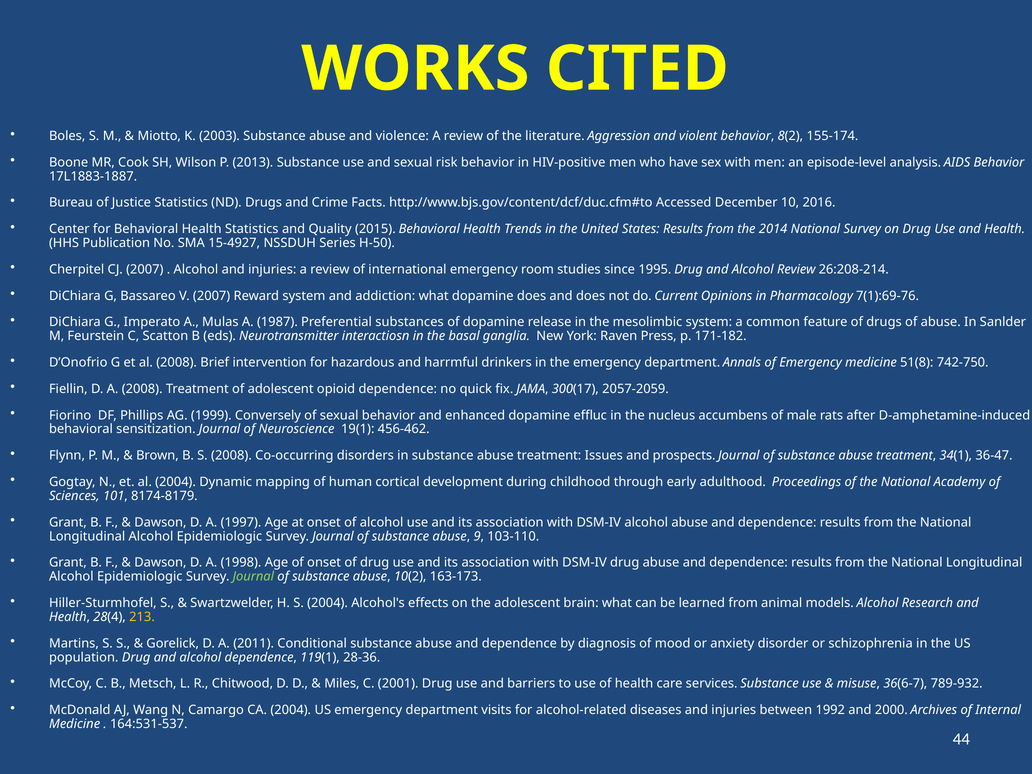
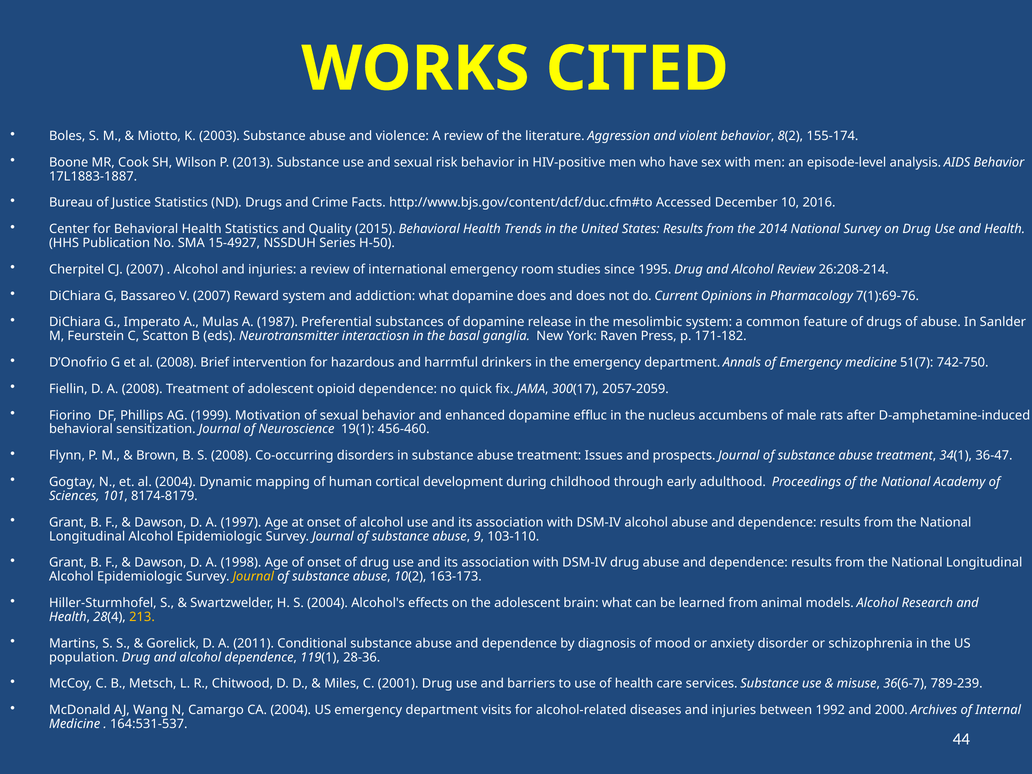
51(8: 51(8 -> 51(7
Conversely: Conversely -> Motivation
456-462: 456-462 -> 456-460
Journal at (253, 577) colour: light green -> yellow
789-932: 789-932 -> 789-239
